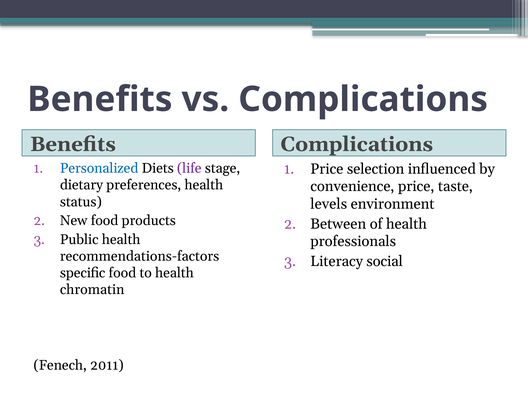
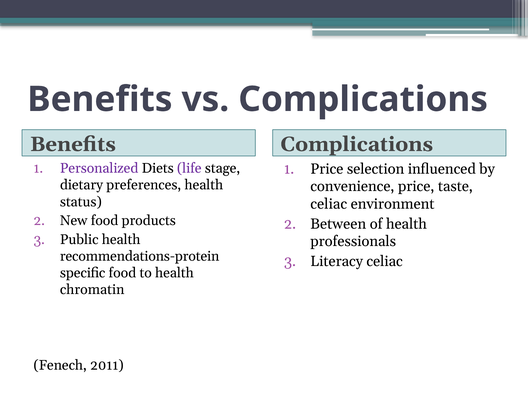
Personalized colour: blue -> purple
levels at (329, 204): levels -> celiac
recommendations-factors: recommendations-factors -> recommendations-protein
Literacy social: social -> celiac
